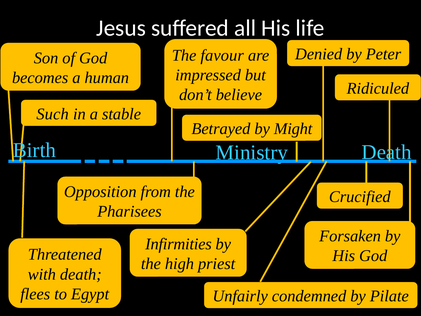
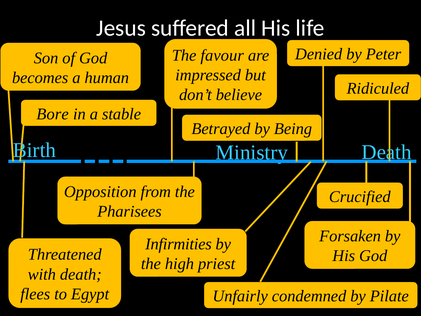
Such: Such -> Bore
Might: Might -> Being
